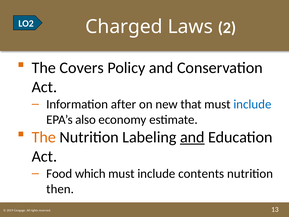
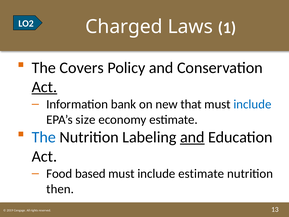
2: 2 -> 1
Act at (44, 87) underline: none -> present
after: after -> bank
also: also -> size
The at (44, 137) colour: orange -> blue
which: which -> based
include contents: contents -> estimate
